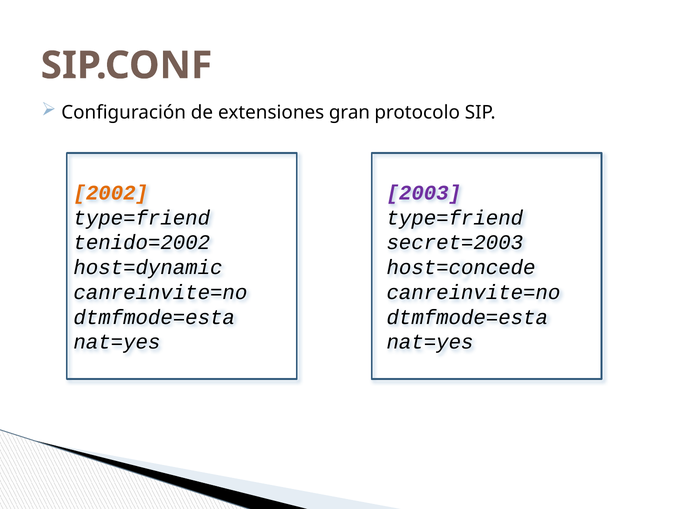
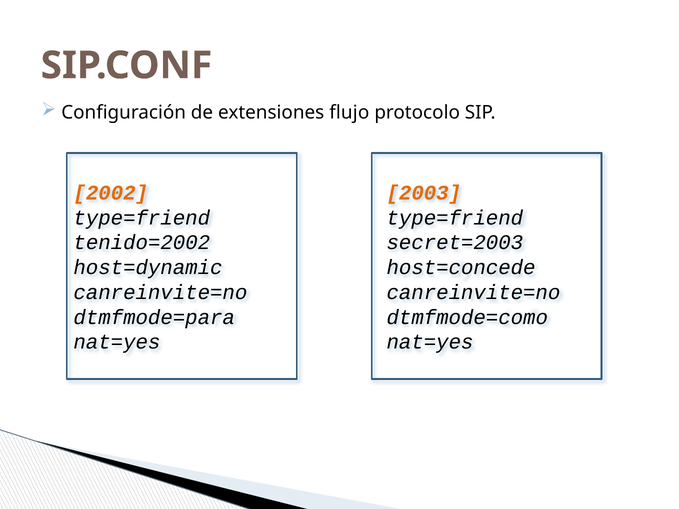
gran: gran -> flujo
2003 colour: purple -> orange
dtmfmode=esta at (154, 317): dtmfmode=esta -> dtmfmode=para
dtmfmode=esta at (467, 317): dtmfmode=esta -> dtmfmode=como
